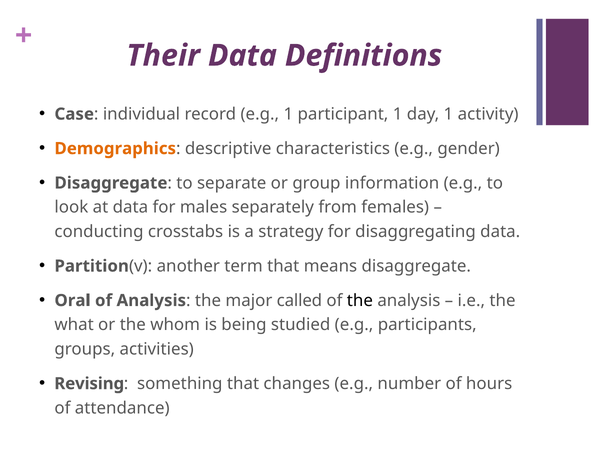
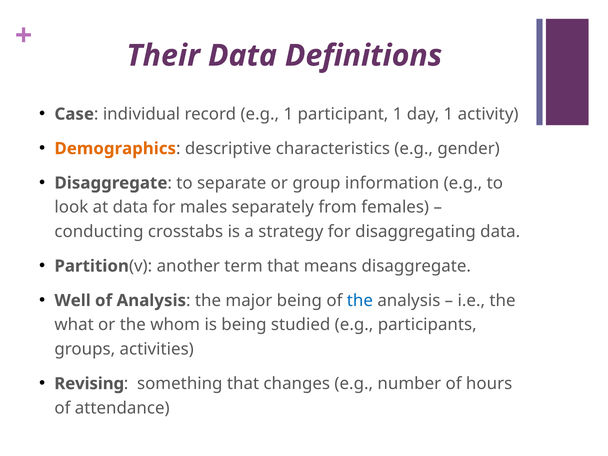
Oral: Oral -> Well
major called: called -> being
the at (360, 301) colour: black -> blue
